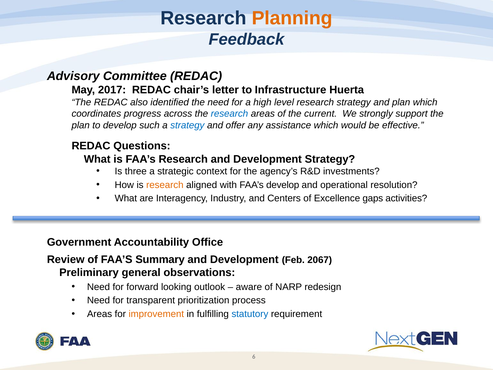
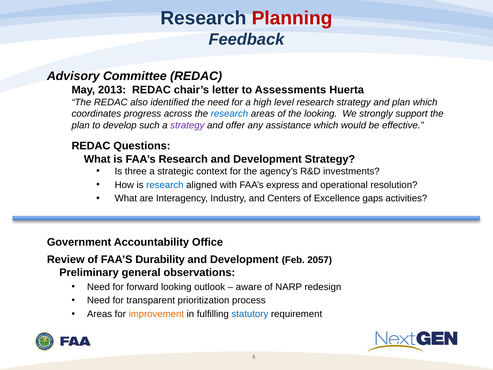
Planning colour: orange -> red
2017: 2017 -> 2013
Infrastructure: Infrastructure -> Assessments
the current: current -> looking
strategy at (187, 125) colour: blue -> purple
research at (165, 185) colour: orange -> blue
FAA’s develop: develop -> express
Summary: Summary -> Durability
2067: 2067 -> 2057
